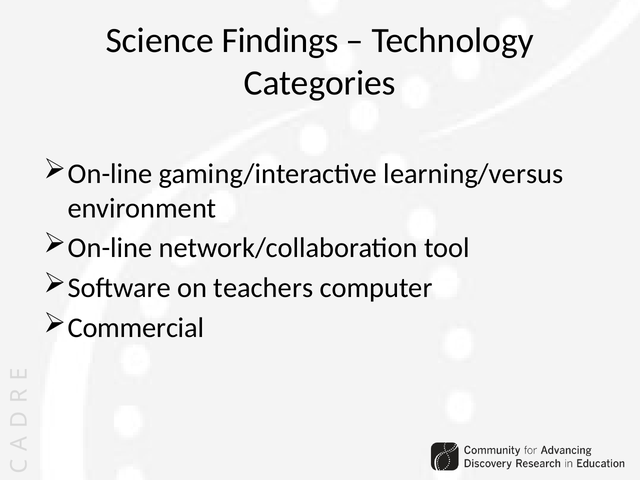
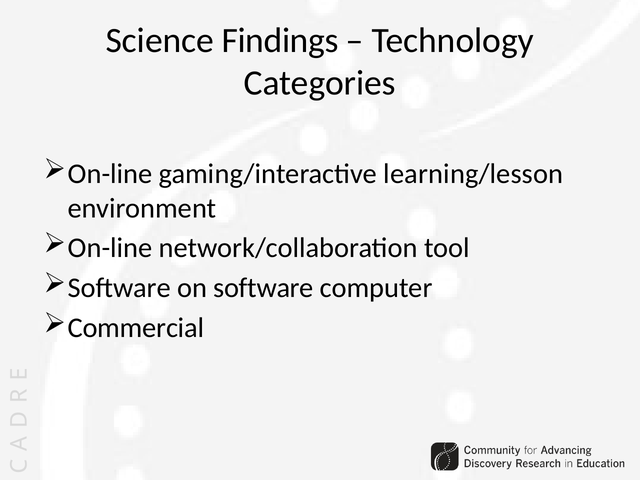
learning/versus: learning/versus -> learning/lesson
on teachers: teachers -> software
